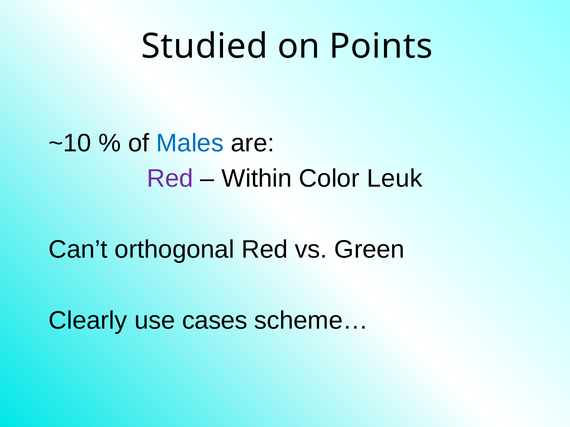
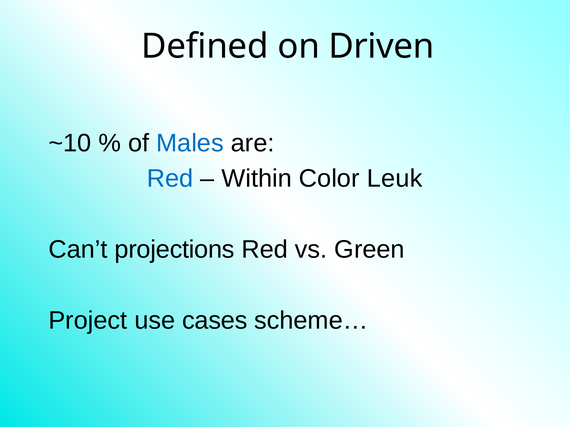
Studied: Studied -> Defined
Points: Points -> Driven
Red at (170, 179) colour: purple -> blue
orthogonal: orthogonal -> projections
Clearly: Clearly -> Project
